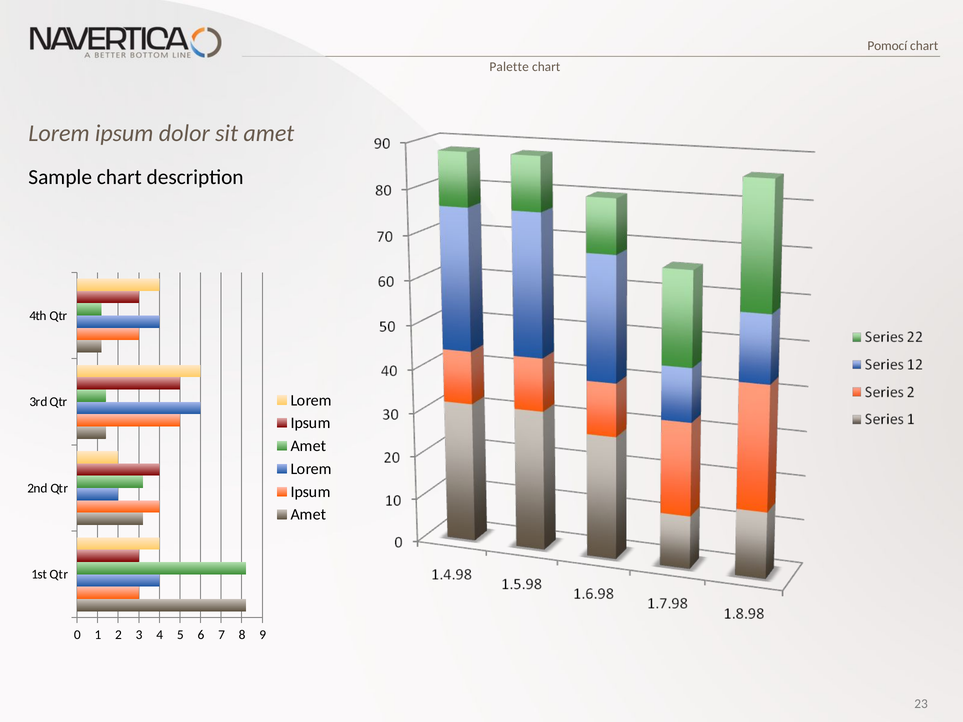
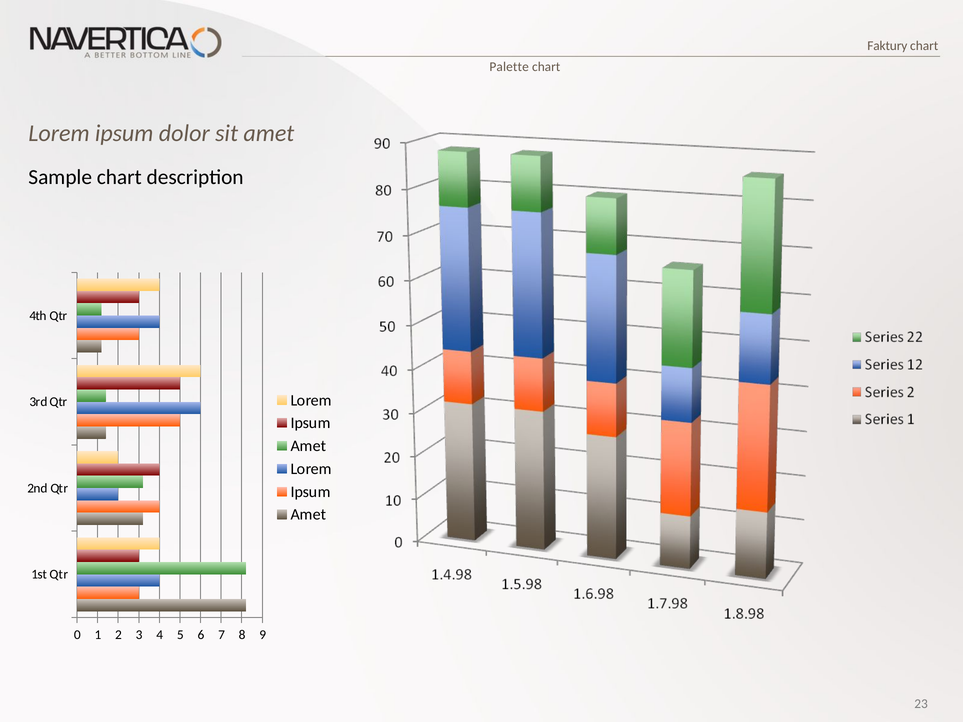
Pomocí: Pomocí -> Faktury
